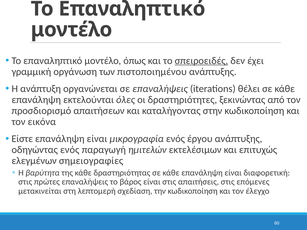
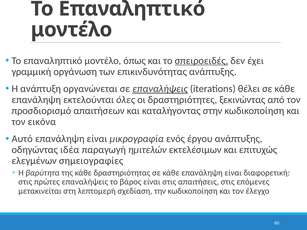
πιστοποιημένου: πιστοποιημένου -> επικινδυνότητας
επαναλήψεις at (160, 89) underline: none -> present
Είστε: Είστε -> Αυτό
οδηγώντας ενός: ενός -> ιδέα
